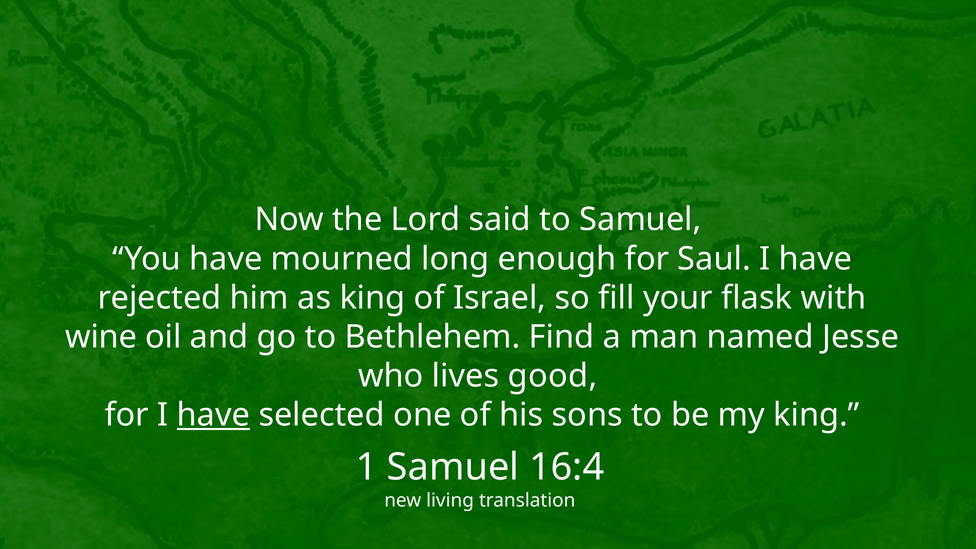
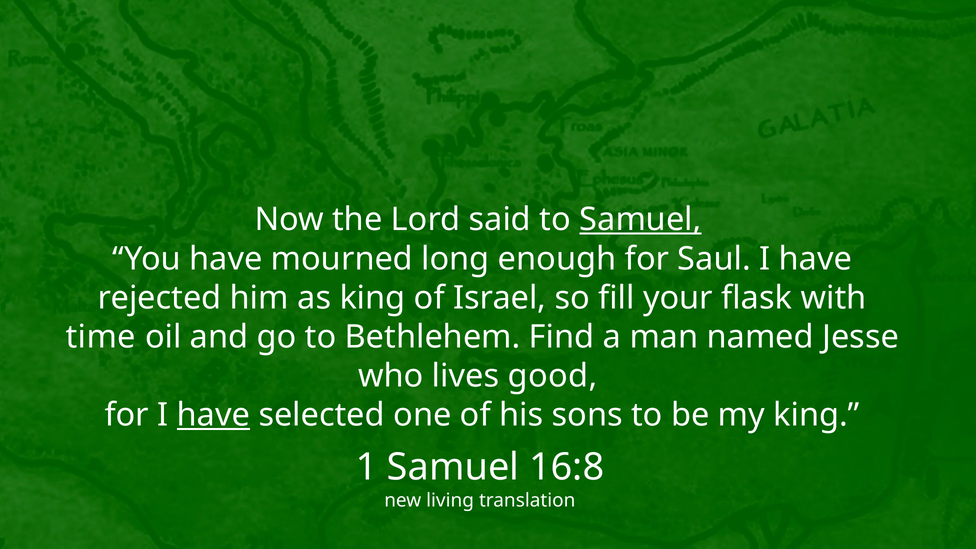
Samuel at (641, 220) underline: none -> present
wine: wine -> time
16:4: 16:4 -> 16:8
